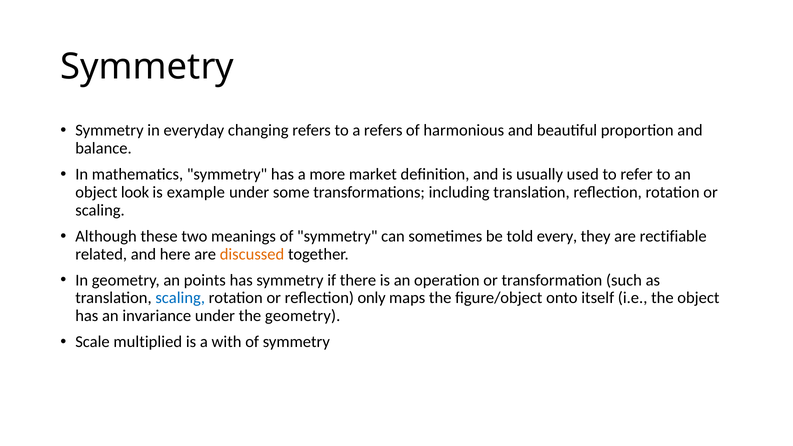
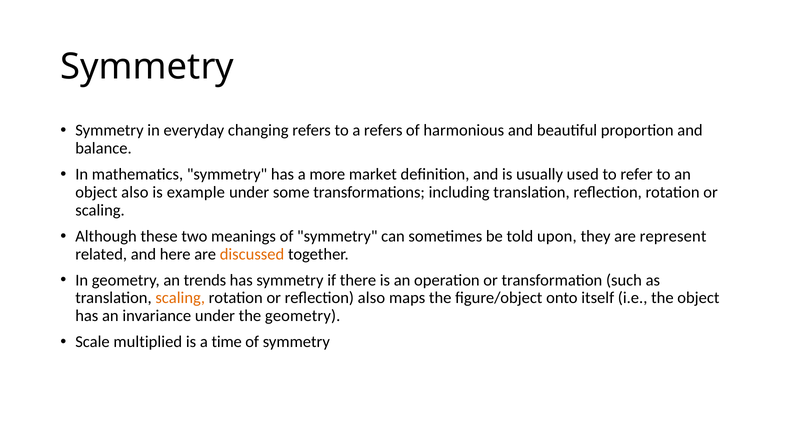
object look: look -> also
every: every -> upon
rectifiable: rectifiable -> represent
points: points -> trends
scaling at (180, 298) colour: blue -> orange
reflection only: only -> also
with: with -> time
